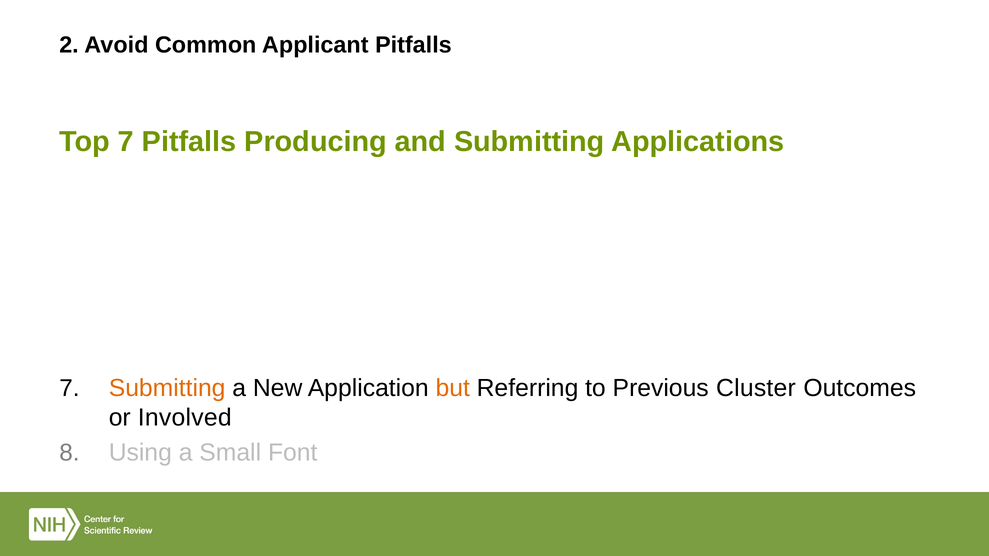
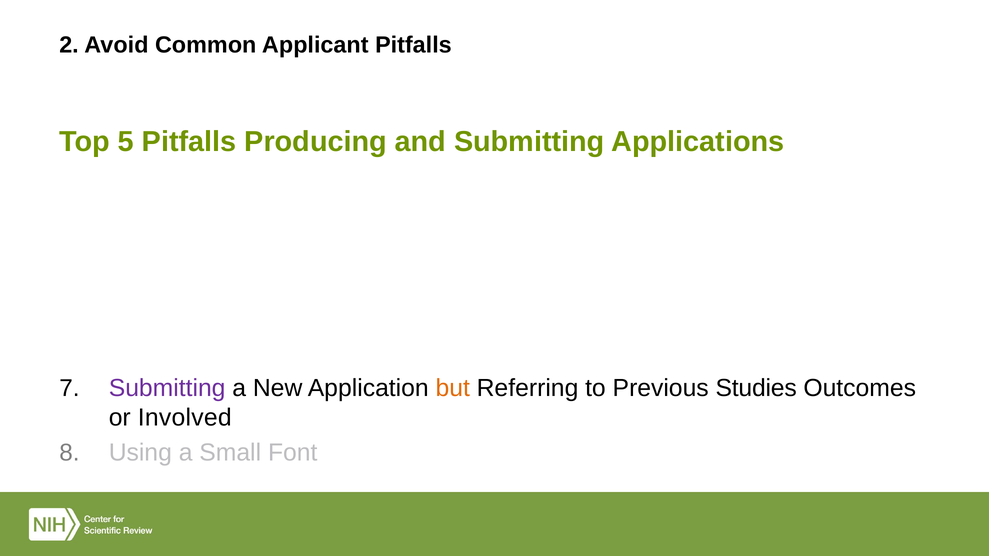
Top 7: 7 -> 5
Submitting at (167, 388) colour: orange -> purple
Cluster: Cluster -> Studies
